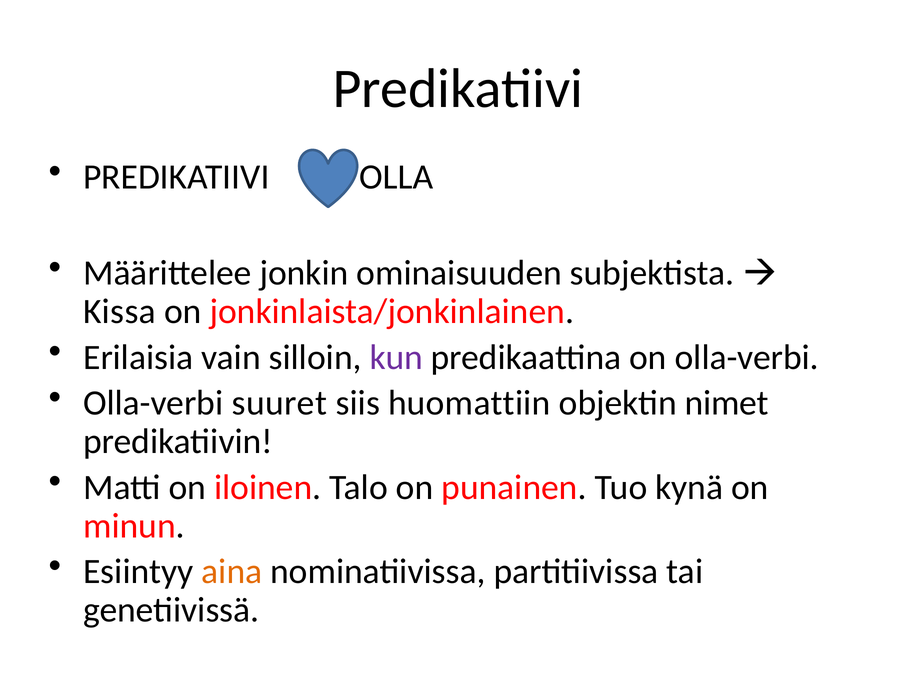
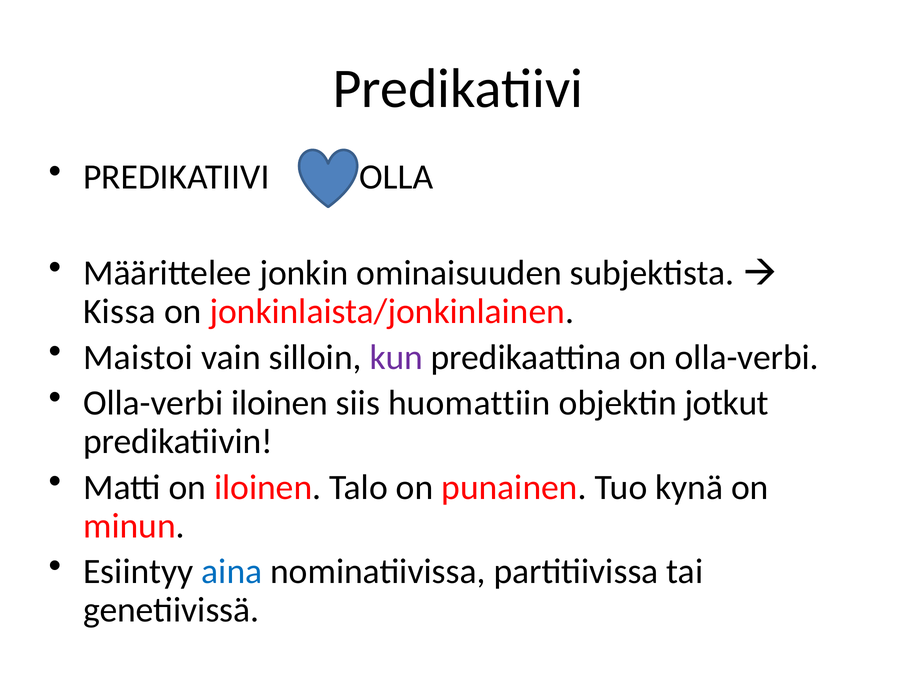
Erilaisia: Erilaisia -> Maistoi
Olla-verbi suuret: suuret -> iloinen
nimet: nimet -> jotkut
aina colour: orange -> blue
